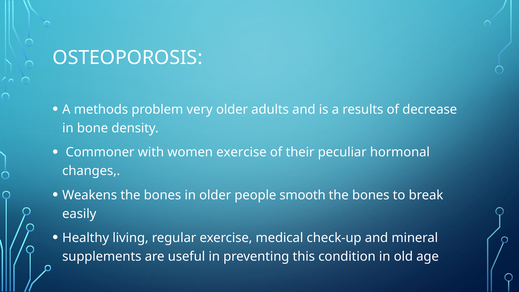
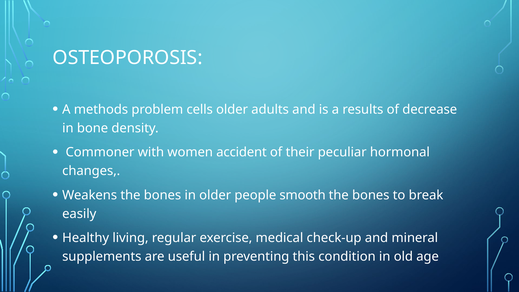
very: very -> cells
women exercise: exercise -> accident
